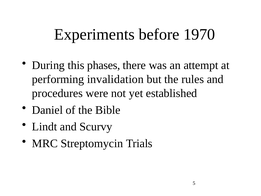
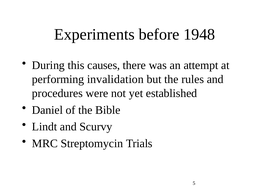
1970: 1970 -> 1948
phases: phases -> causes
